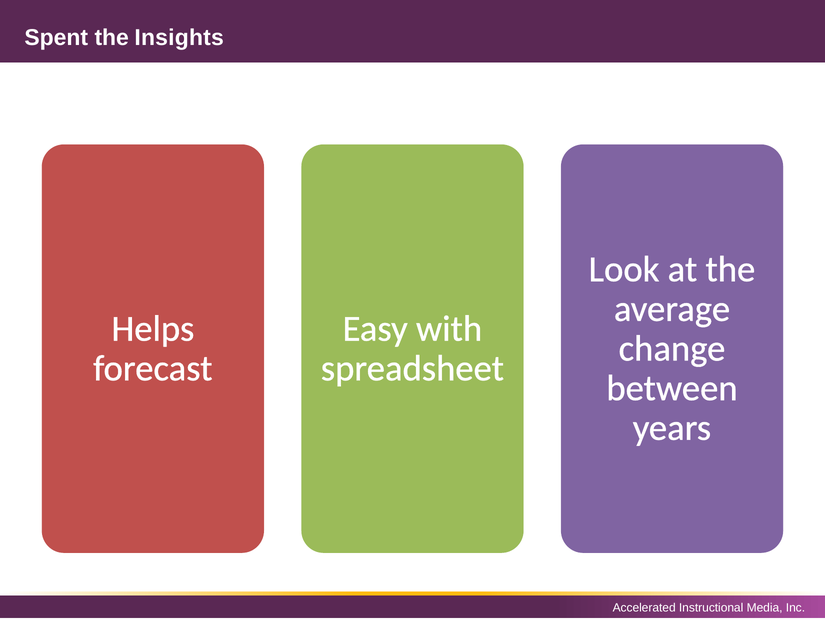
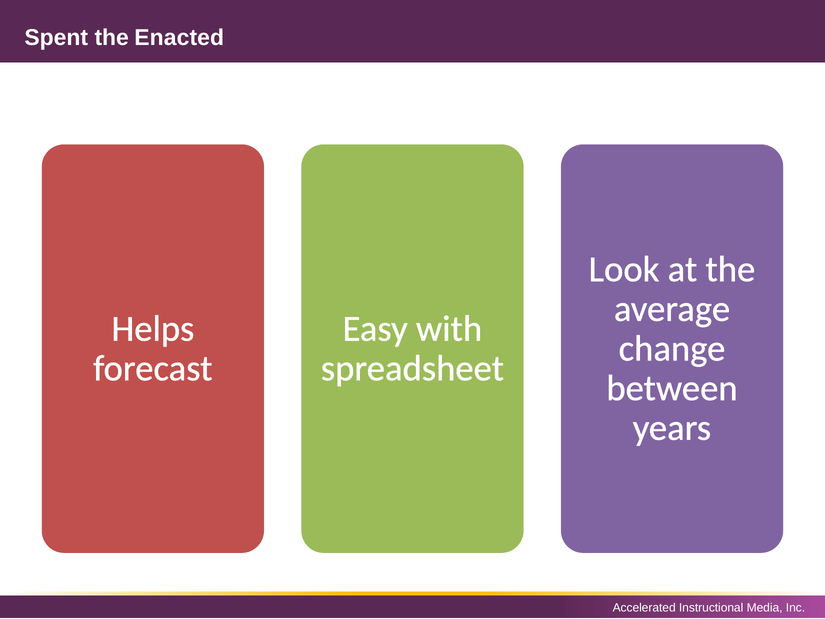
Insights: Insights -> Enacted
